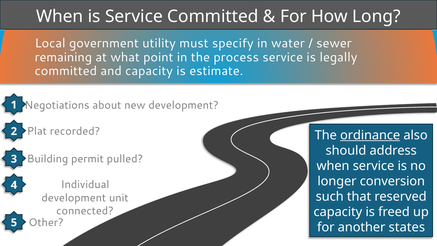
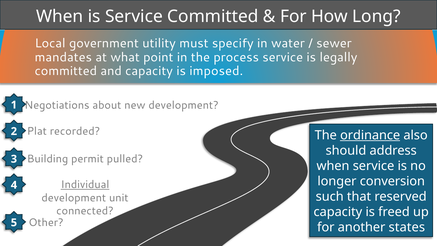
remaining: remaining -> mandates
estimate: estimate -> imposed
Individual underline: none -> present
